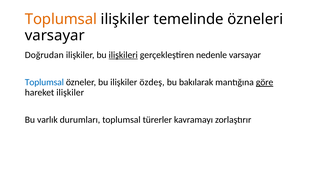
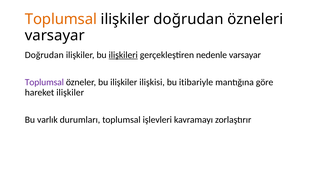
ilişkiler temelinde: temelinde -> doğrudan
Toplumsal at (44, 82) colour: blue -> purple
özdeş: özdeş -> ilişkisi
bakılarak: bakılarak -> itibariyle
göre underline: present -> none
türerler: türerler -> işlevleri
